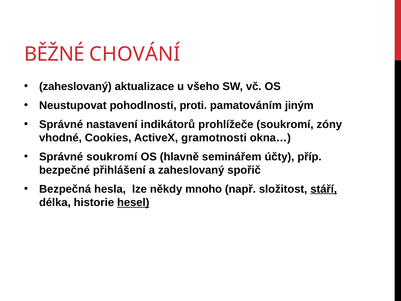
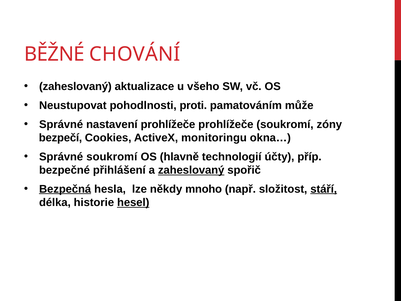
jiným: jiným -> může
nastavení indikátorů: indikátorů -> prohlížeče
vhodné: vhodné -> bezpečí
gramotnosti: gramotnosti -> monitoringu
seminářem: seminářem -> technologií
zaheslovaný at (191, 170) underline: none -> present
Bezpečná underline: none -> present
